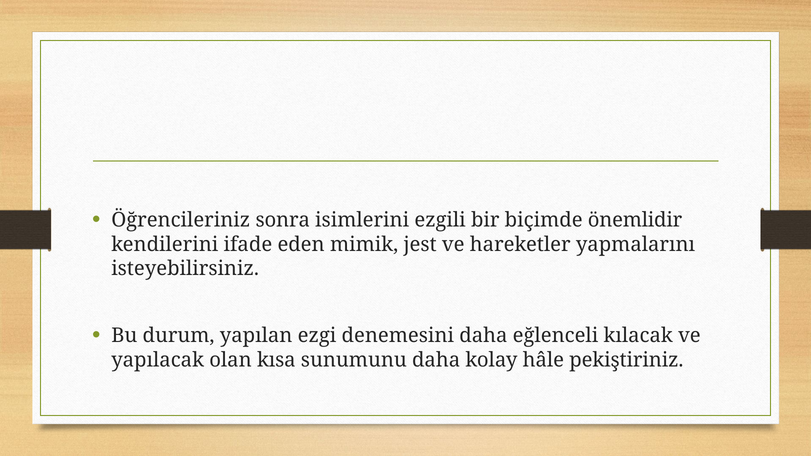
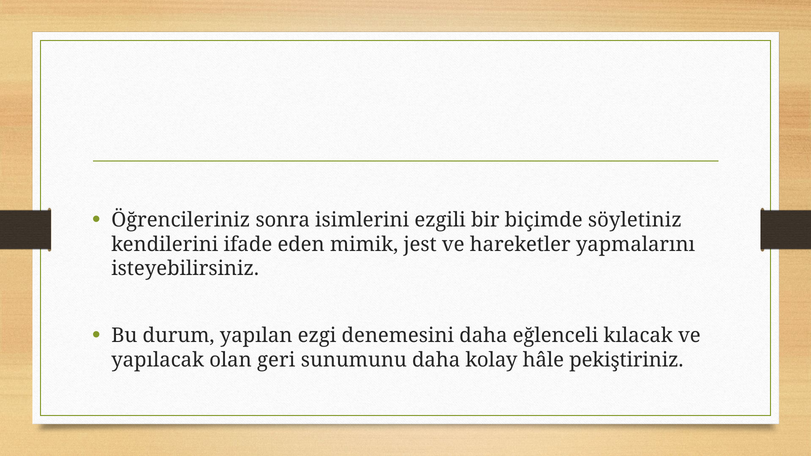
önemlidir: önemlidir -> söyletiniz
kısa: kısa -> geri
